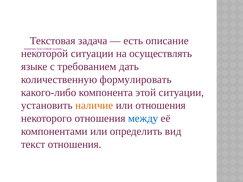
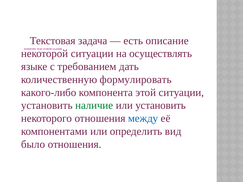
наличие colour: orange -> green
или отношения: отношения -> установить
текст: текст -> было
